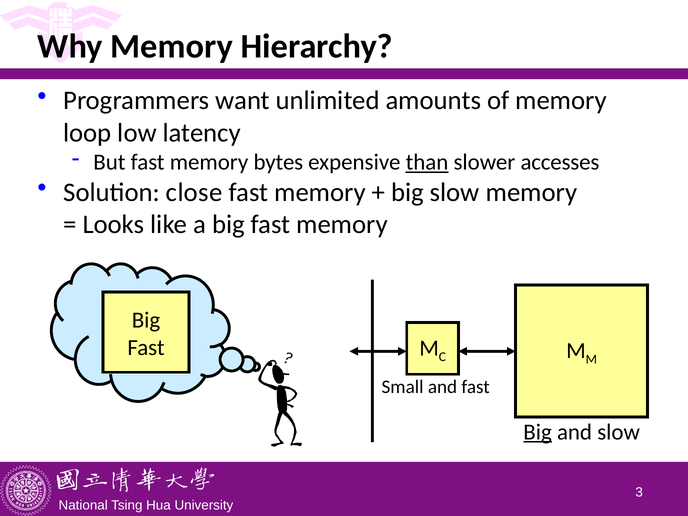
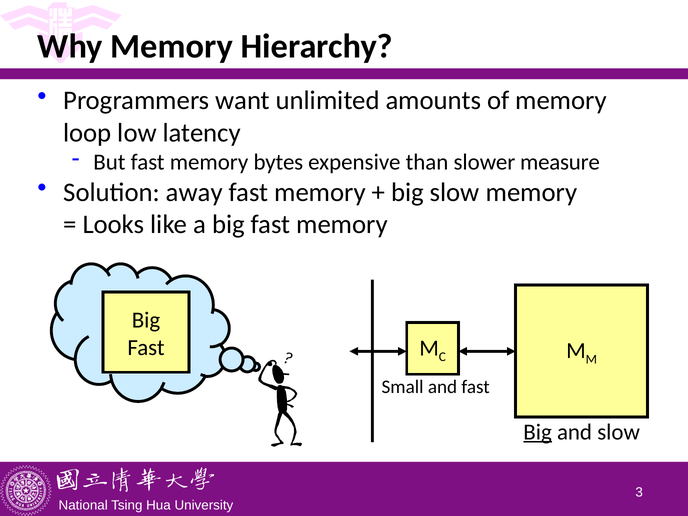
than underline: present -> none
accesses: accesses -> measure
close: close -> away
